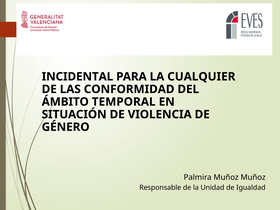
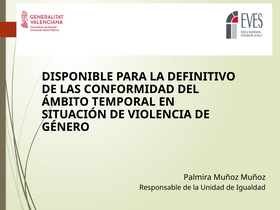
INCIDENTAL: INCIDENTAL -> DISPONIBLE
CUALQUIER: CUALQUIER -> DEFINITIVO
